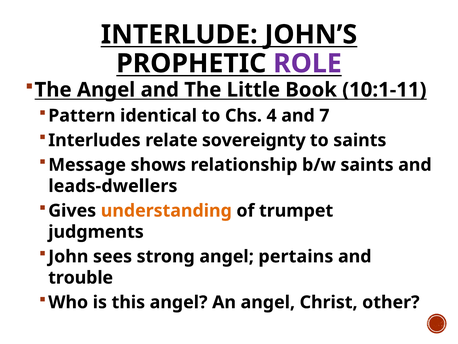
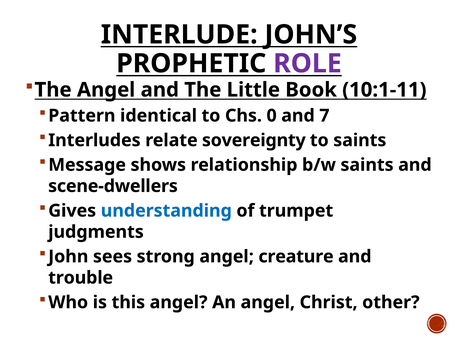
4: 4 -> 0
leads-dwellers: leads-dwellers -> scene-dwellers
understanding colour: orange -> blue
pertains: pertains -> creature
